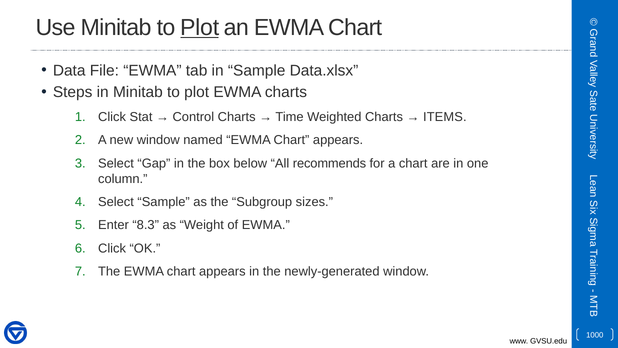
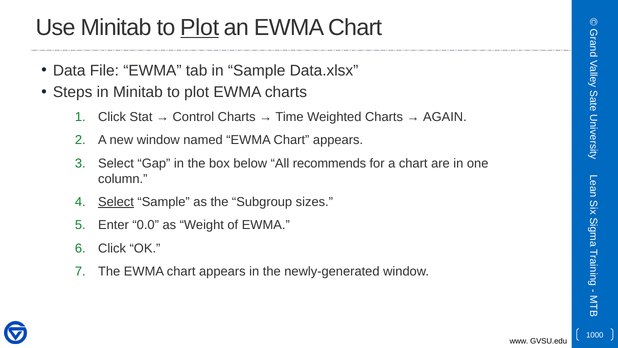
ITEMS: ITEMS -> AGAIN
Select at (116, 202) underline: none -> present
8.3: 8.3 -> 0.0
